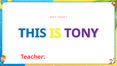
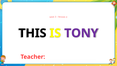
THIS colour: blue -> black
